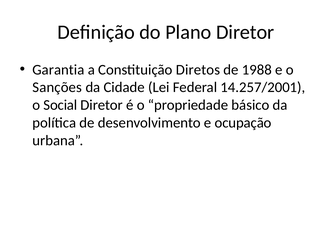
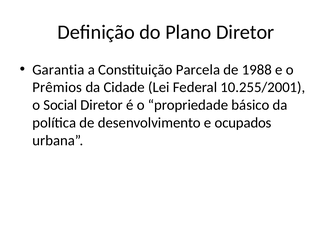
Diretos: Diretos -> Parcela
Sanções: Sanções -> Prêmios
14.257/2001: 14.257/2001 -> 10.255/2001
ocupação: ocupação -> ocupados
